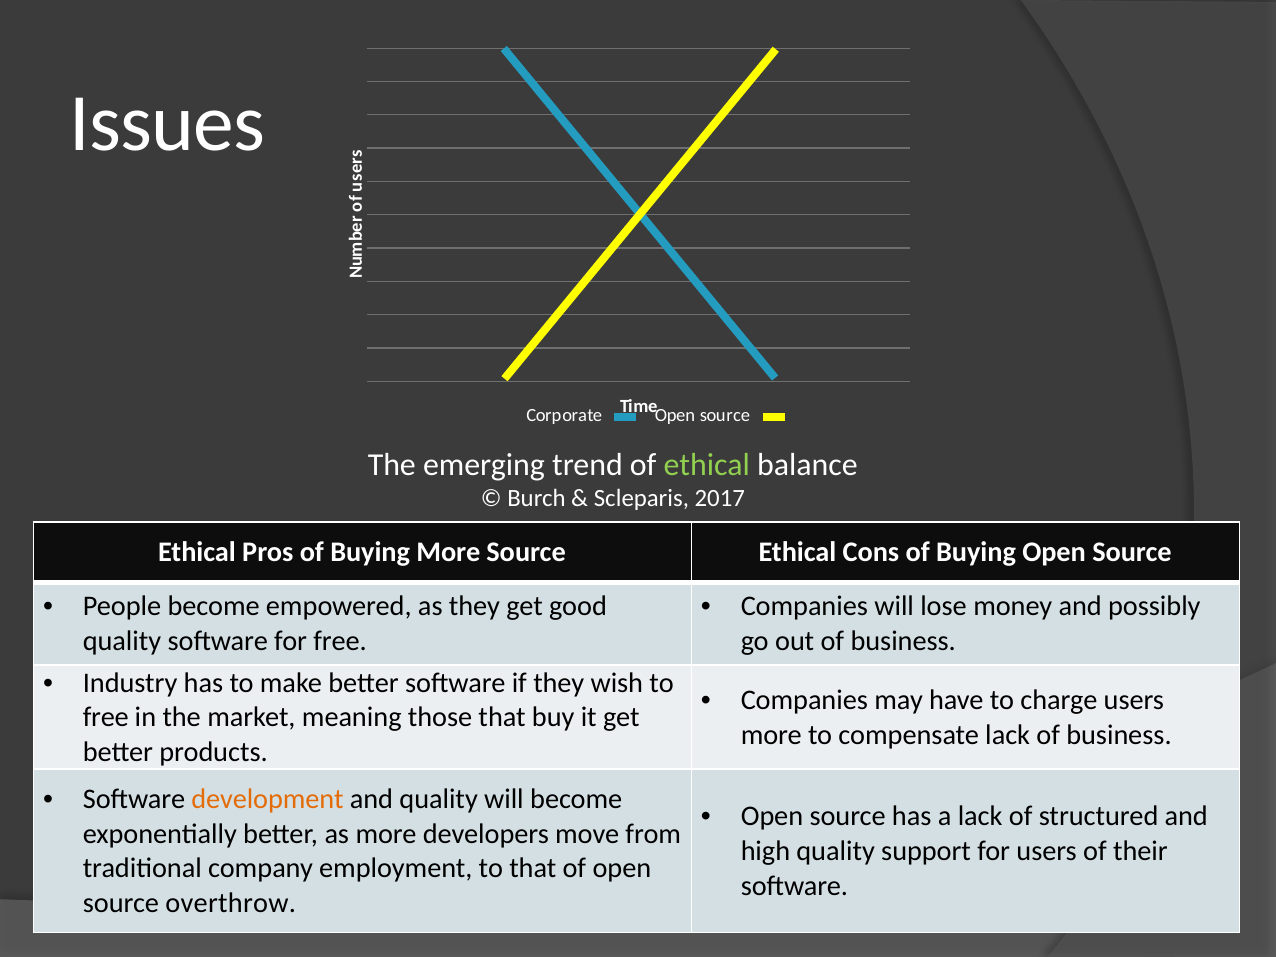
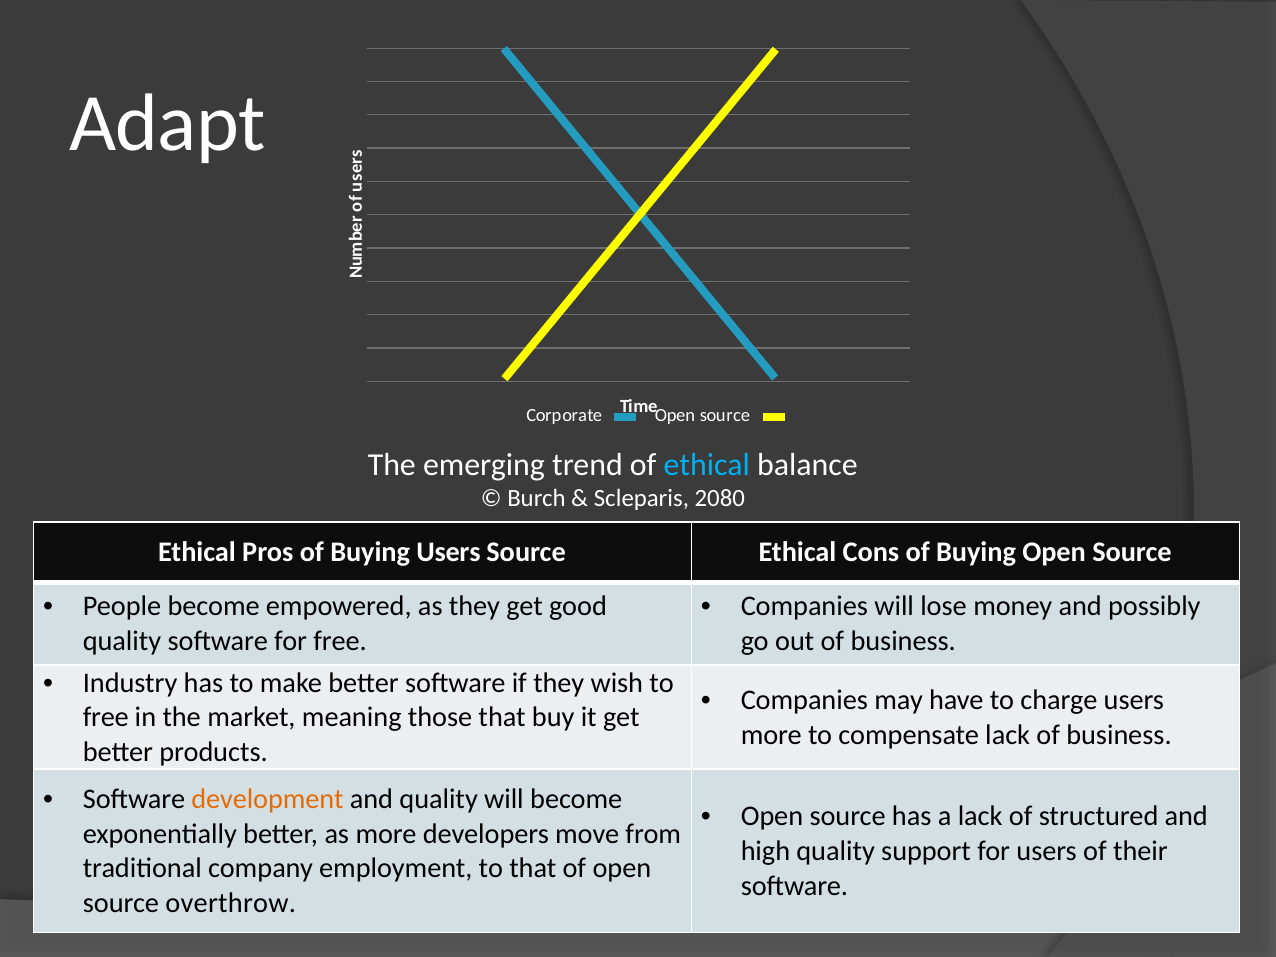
Issues: Issues -> Adapt
ethical at (707, 465) colour: light green -> light blue
2017: 2017 -> 2080
Buying More: More -> Users
